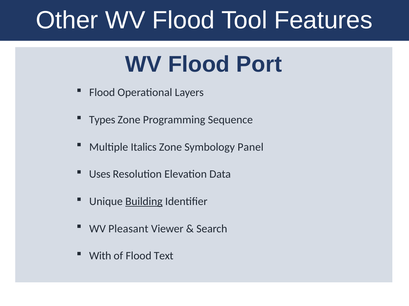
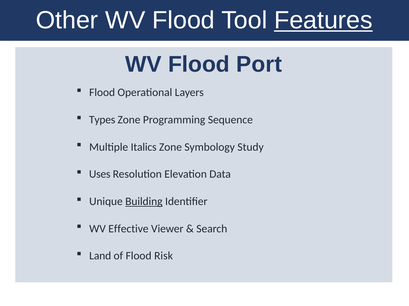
Features underline: none -> present
Panel: Panel -> Study
Pleasant: Pleasant -> Effective
With: With -> Land
Text: Text -> Risk
